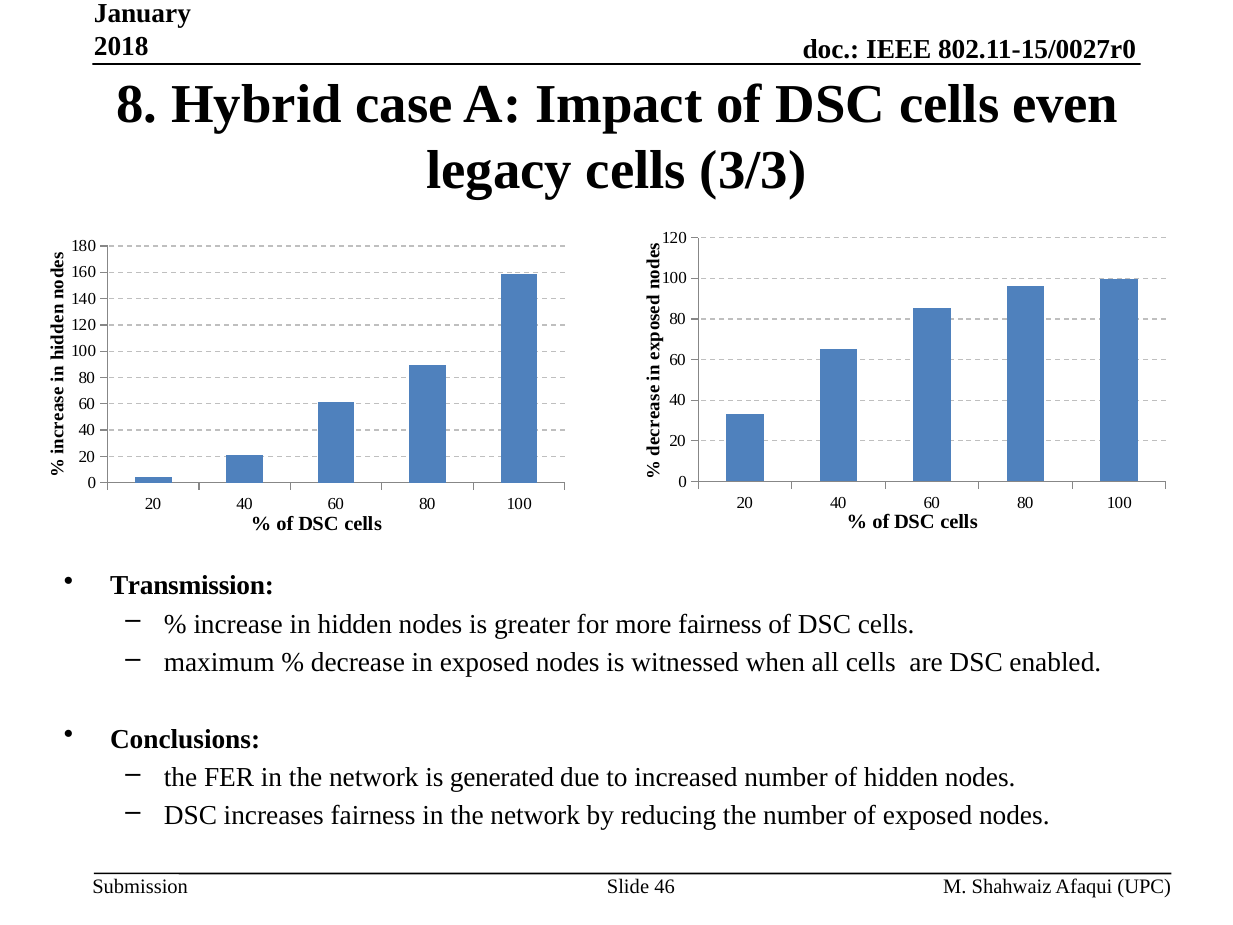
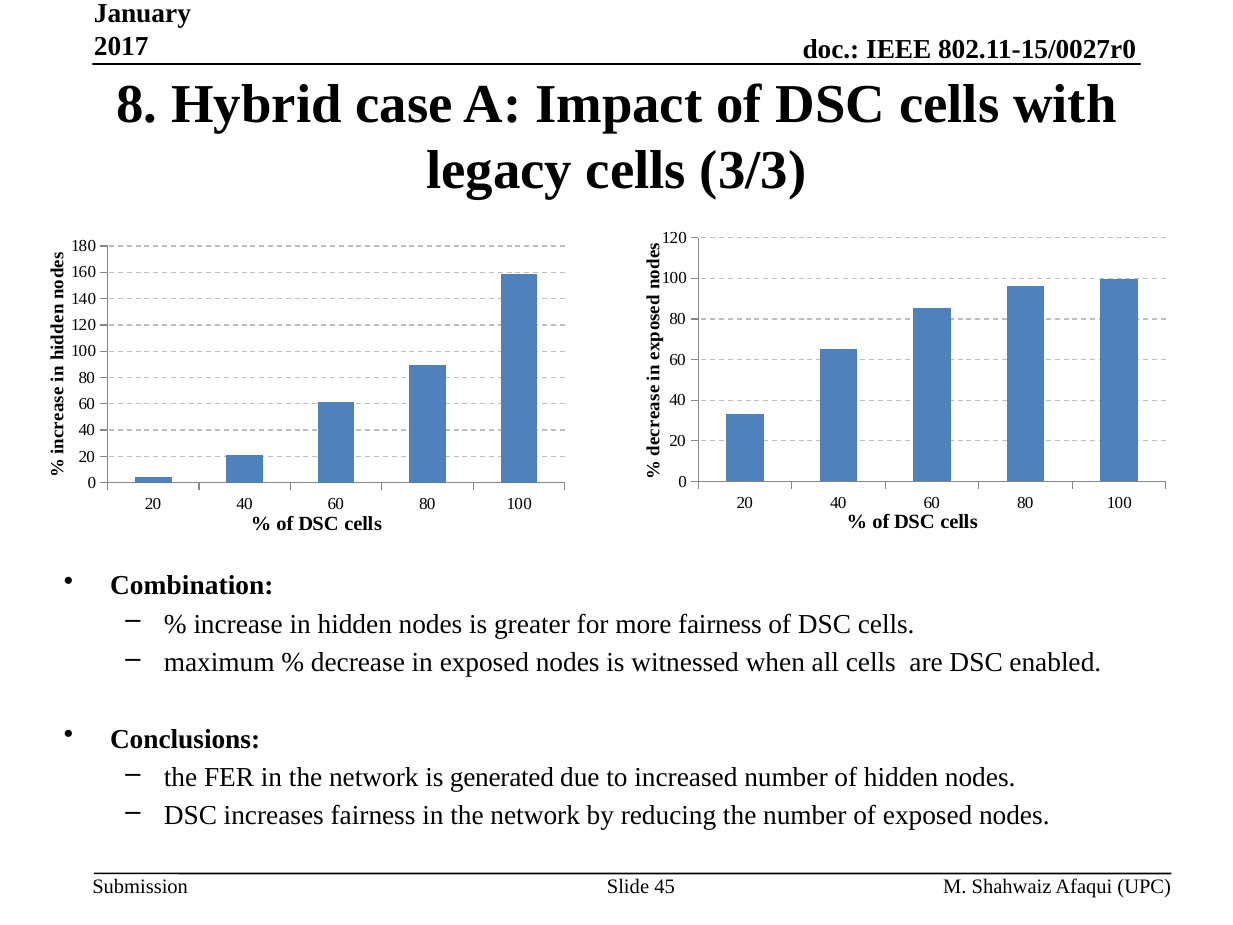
2018: 2018 -> 2017
even: even -> with
Transmission: Transmission -> Combination
46: 46 -> 45
